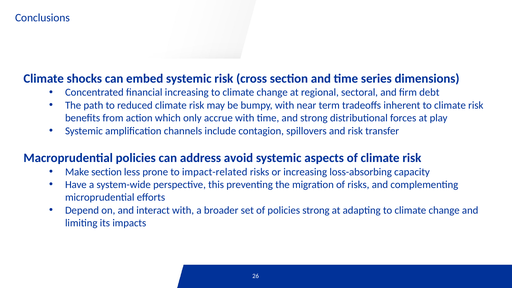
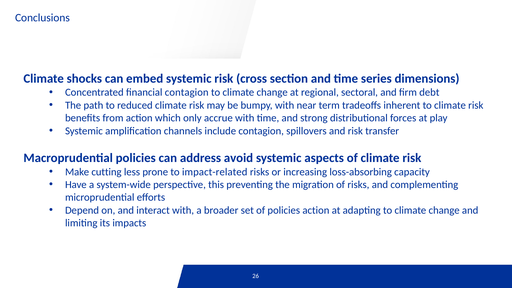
financial increasing: increasing -> contagion
Make section: section -> cutting
policies strong: strong -> action
